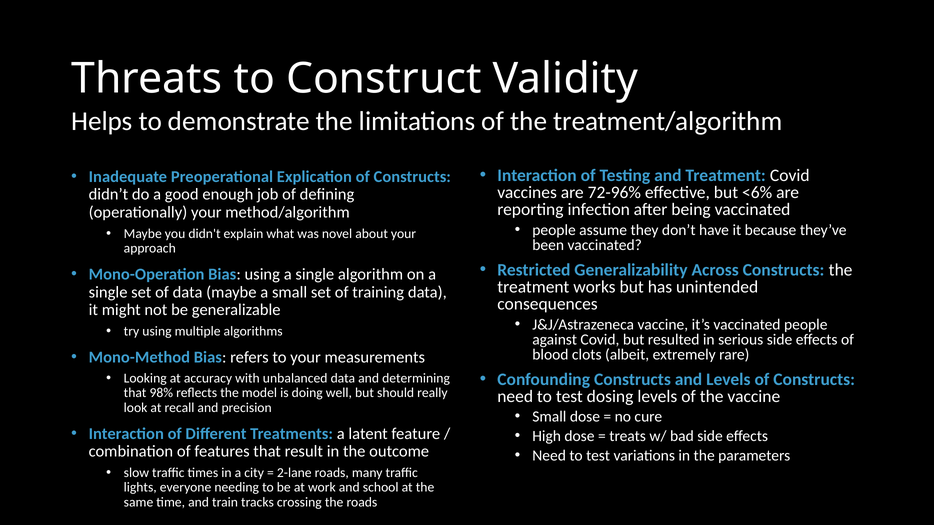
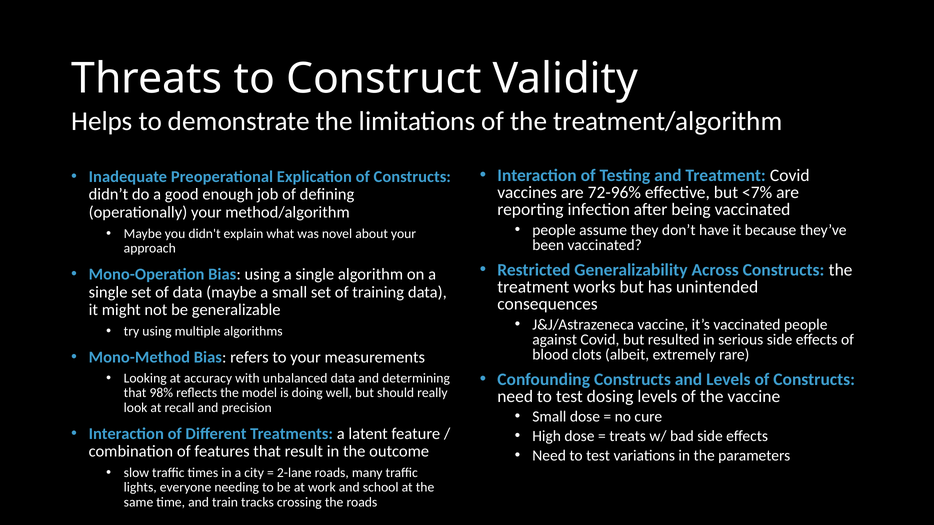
<6%: <6% -> <7%
